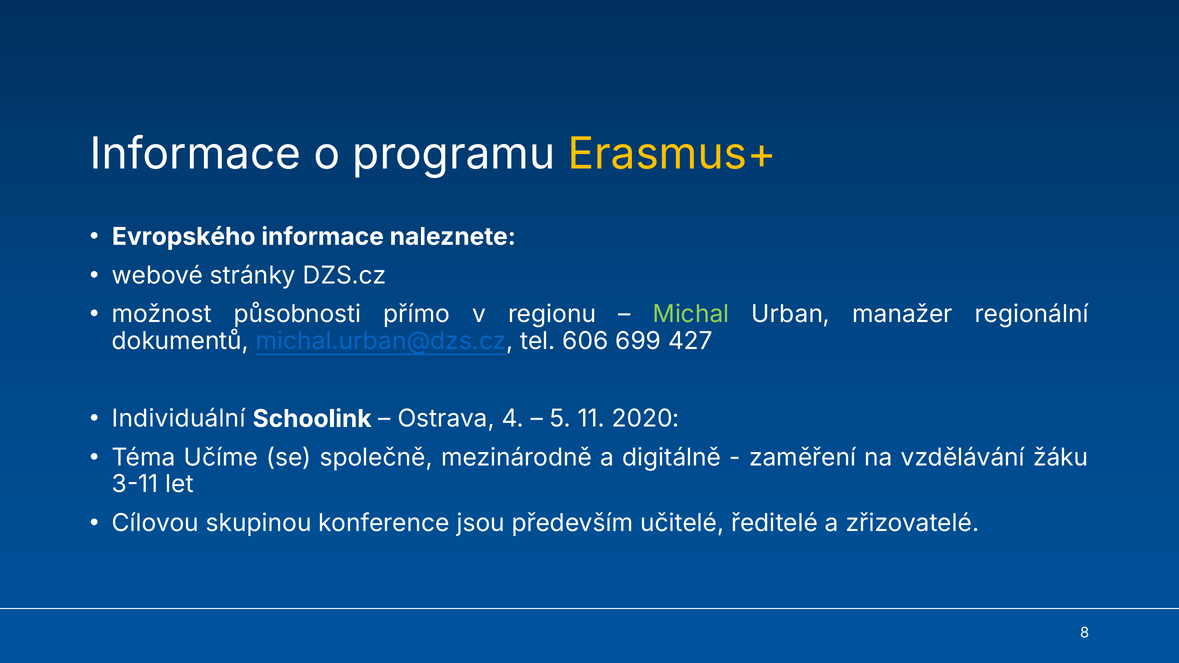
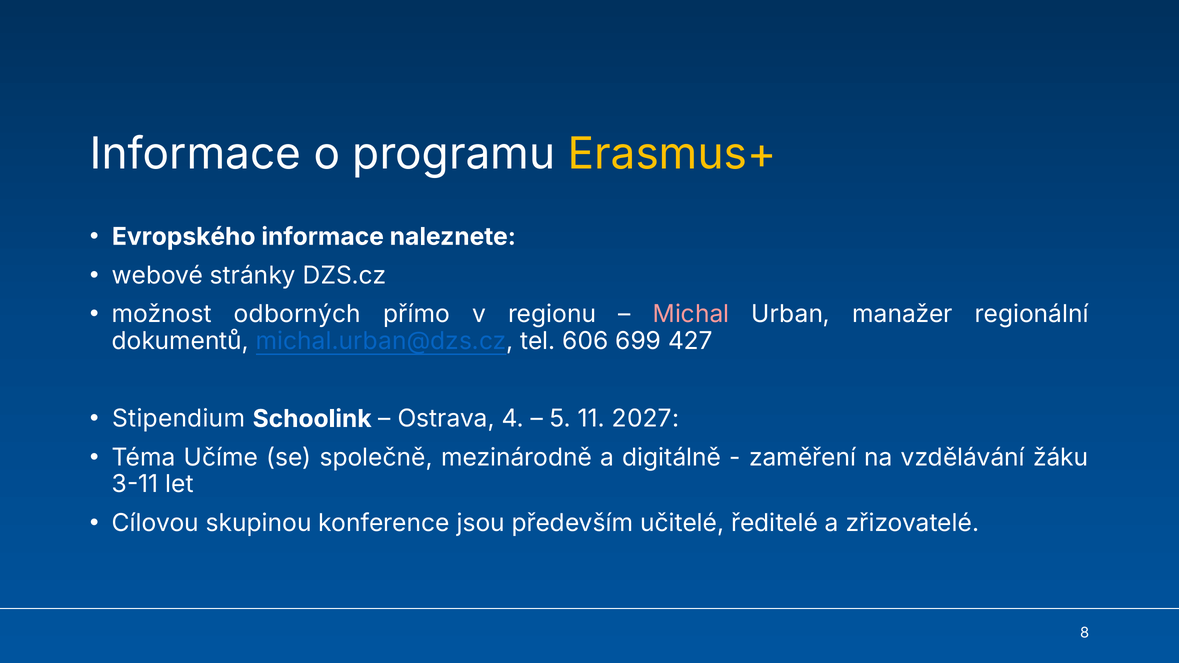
působnosti: působnosti -> odborných
Michal colour: light green -> pink
Individuální: Individuální -> Stipendium
2020: 2020 -> 2027
